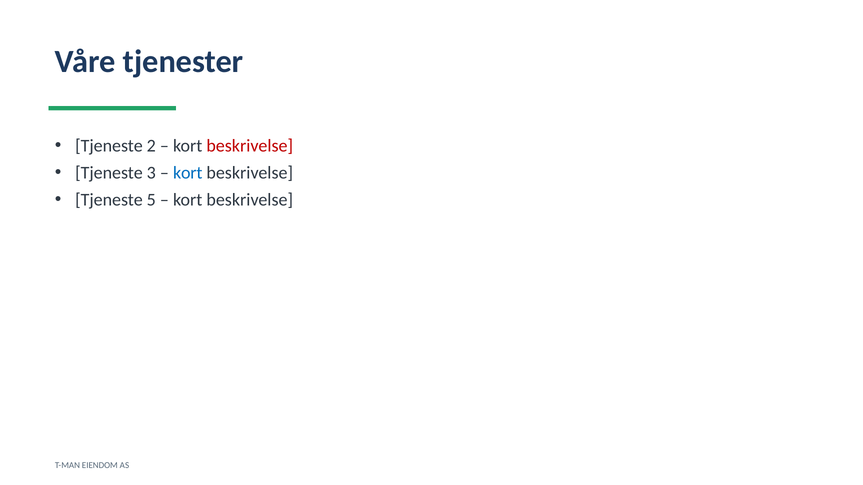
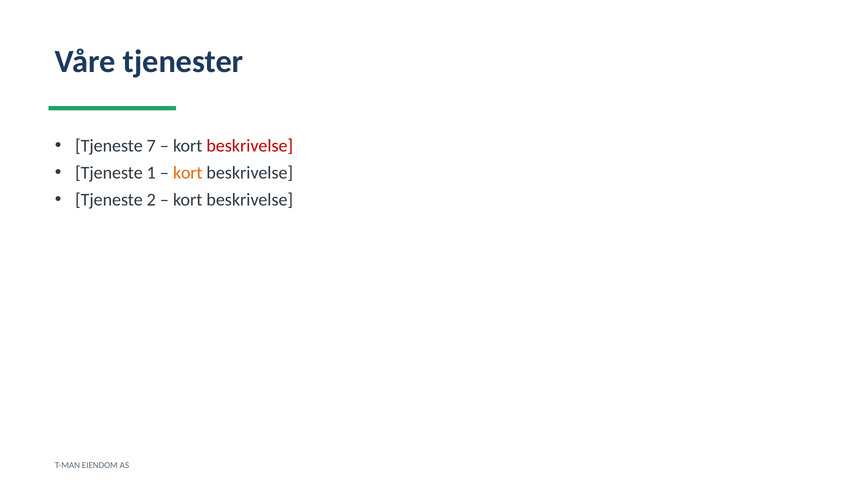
2: 2 -> 7
3: 3 -> 1
kort at (188, 173) colour: blue -> orange
5: 5 -> 2
